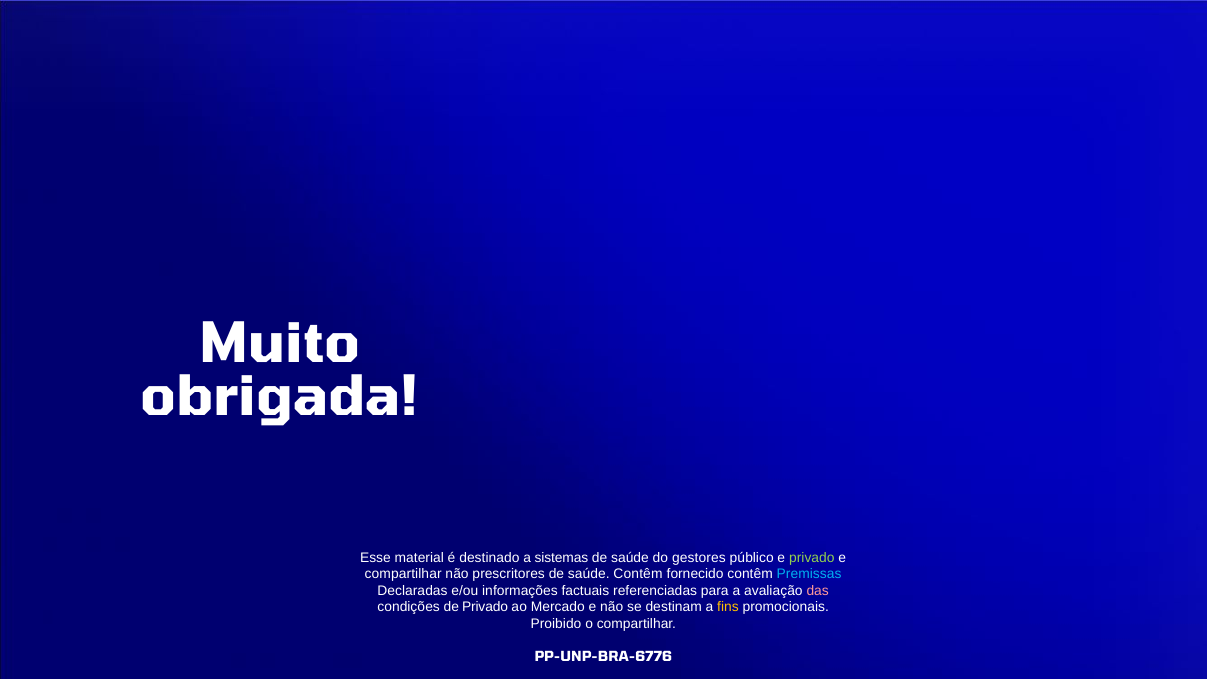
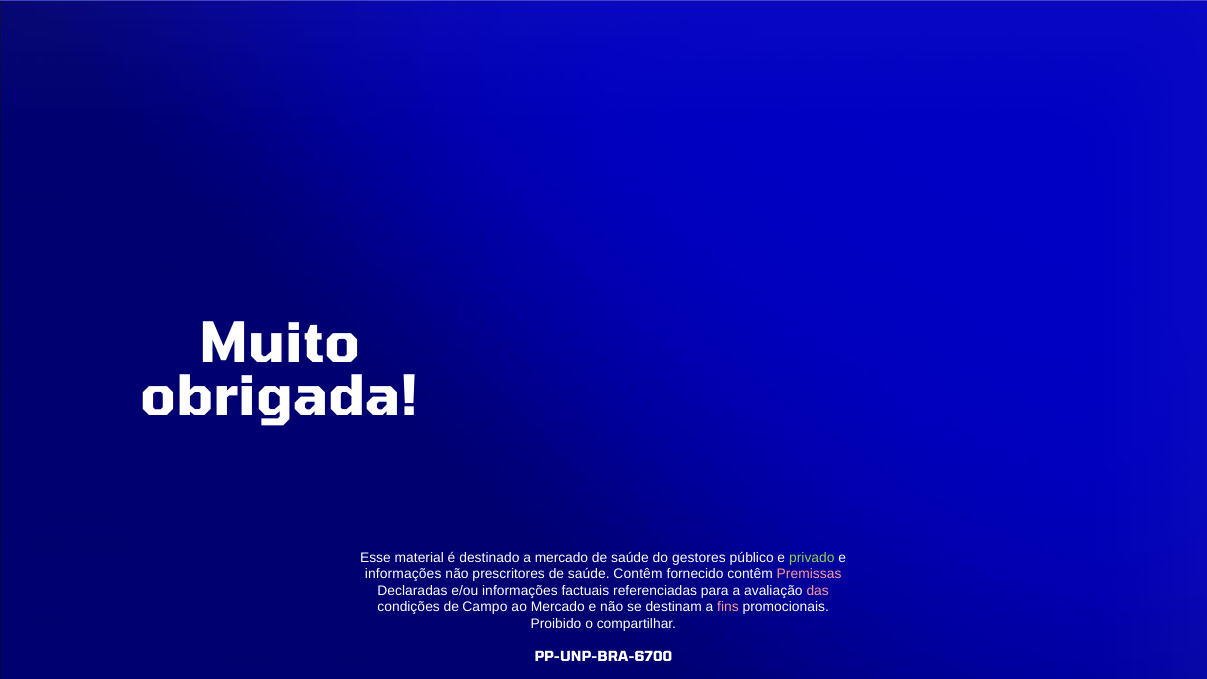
a sistemas: sistemas -> mercado
compartilhar at (403, 574): compartilhar -> informações
Premissas colour: light blue -> pink
de Privado: Privado -> Campo
fins colour: yellow -> pink
PP-UNP-BRA-6776: PP-UNP-BRA-6776 -> PP-UNP-BRA-6700
